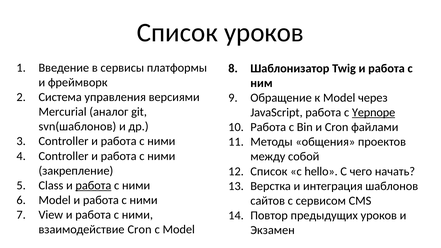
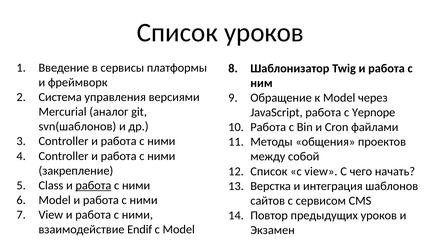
Yepnope underline: present -> none
с hello: hello -> view
взаимодействие Cron: Cron -> Endif
